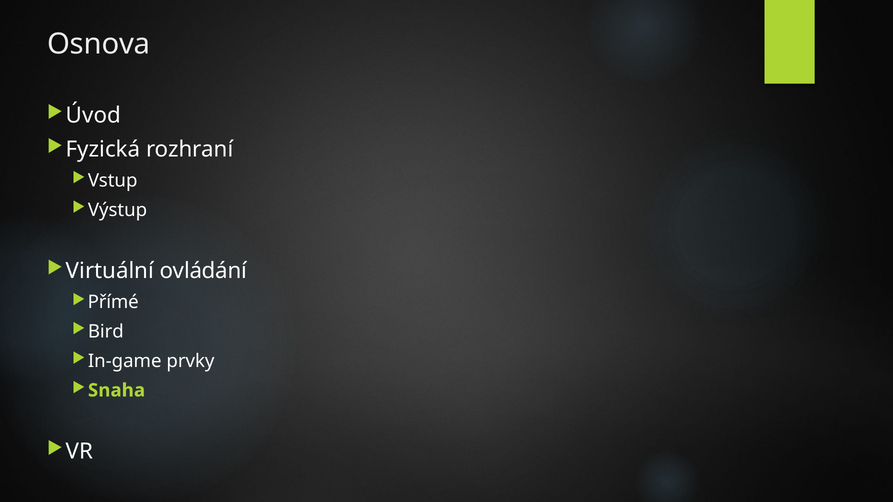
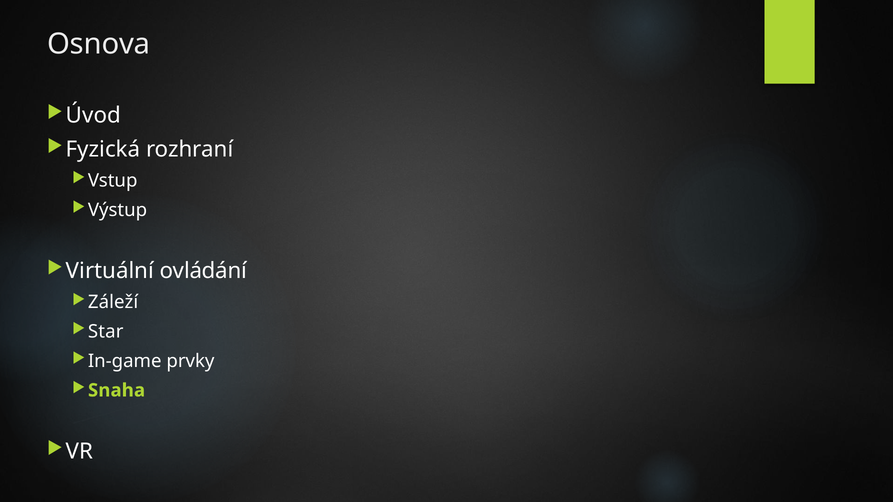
Přímé: Přímé -> Záleží
Bird: Bird -> Star
